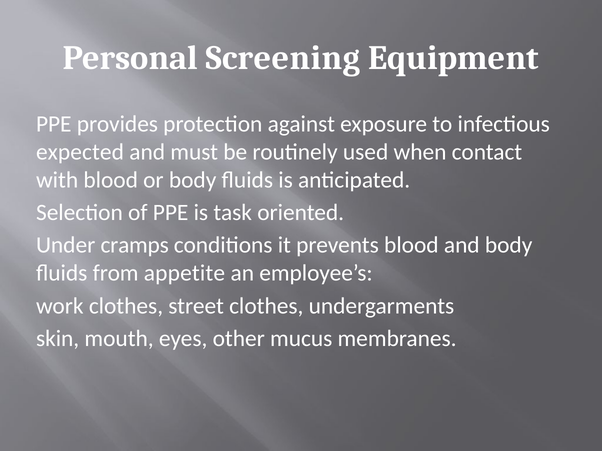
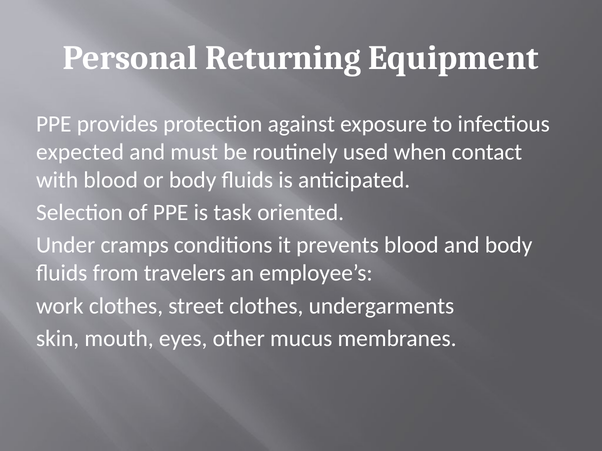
Screening: Screening -> Returning
appetite: appetite -> travelers
